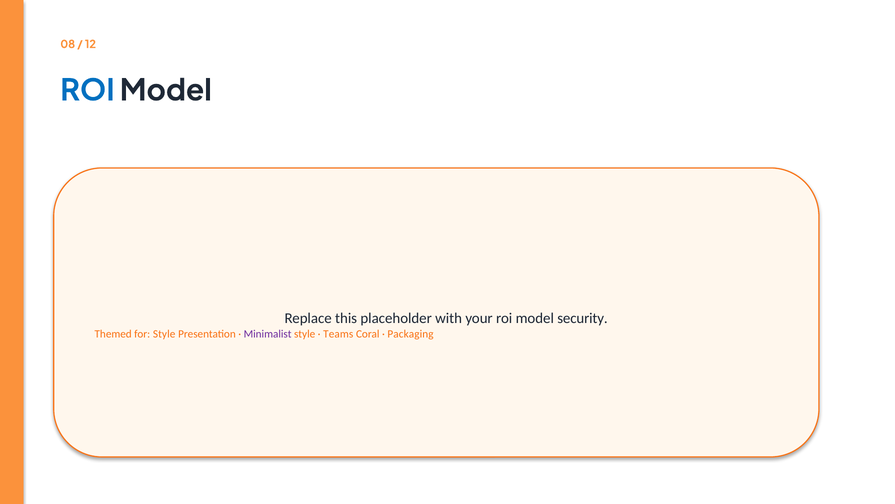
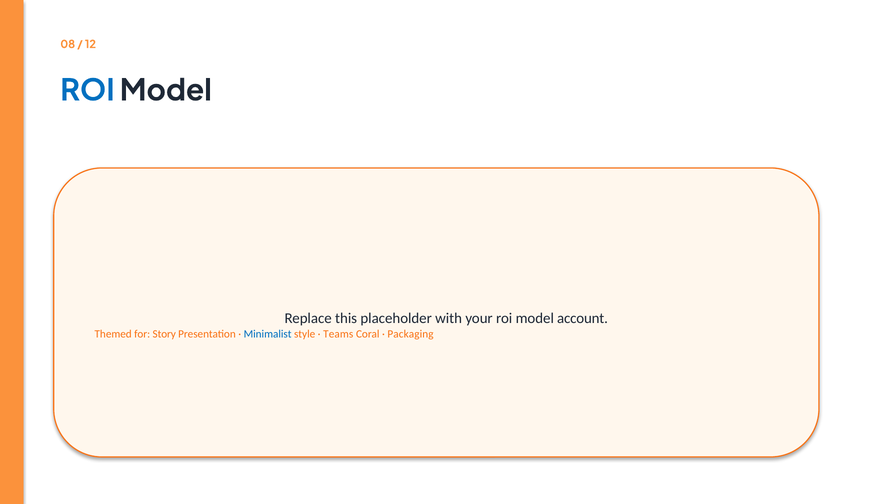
security: security -> account
for Style: Style -> Story
Minimalist colour: purple -> blue
